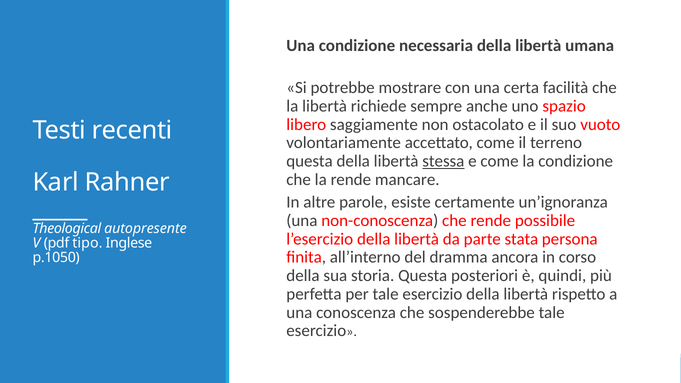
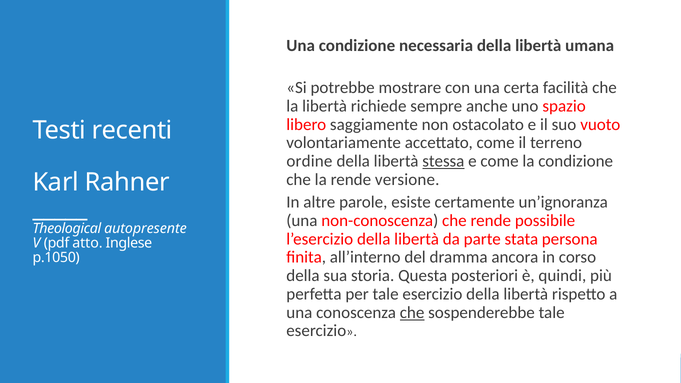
questa at (310, 161): questa -> ordine
mancare: mancare -> versione
tipo: tipo -> atto
che at (412, 313) underline: none -> present
